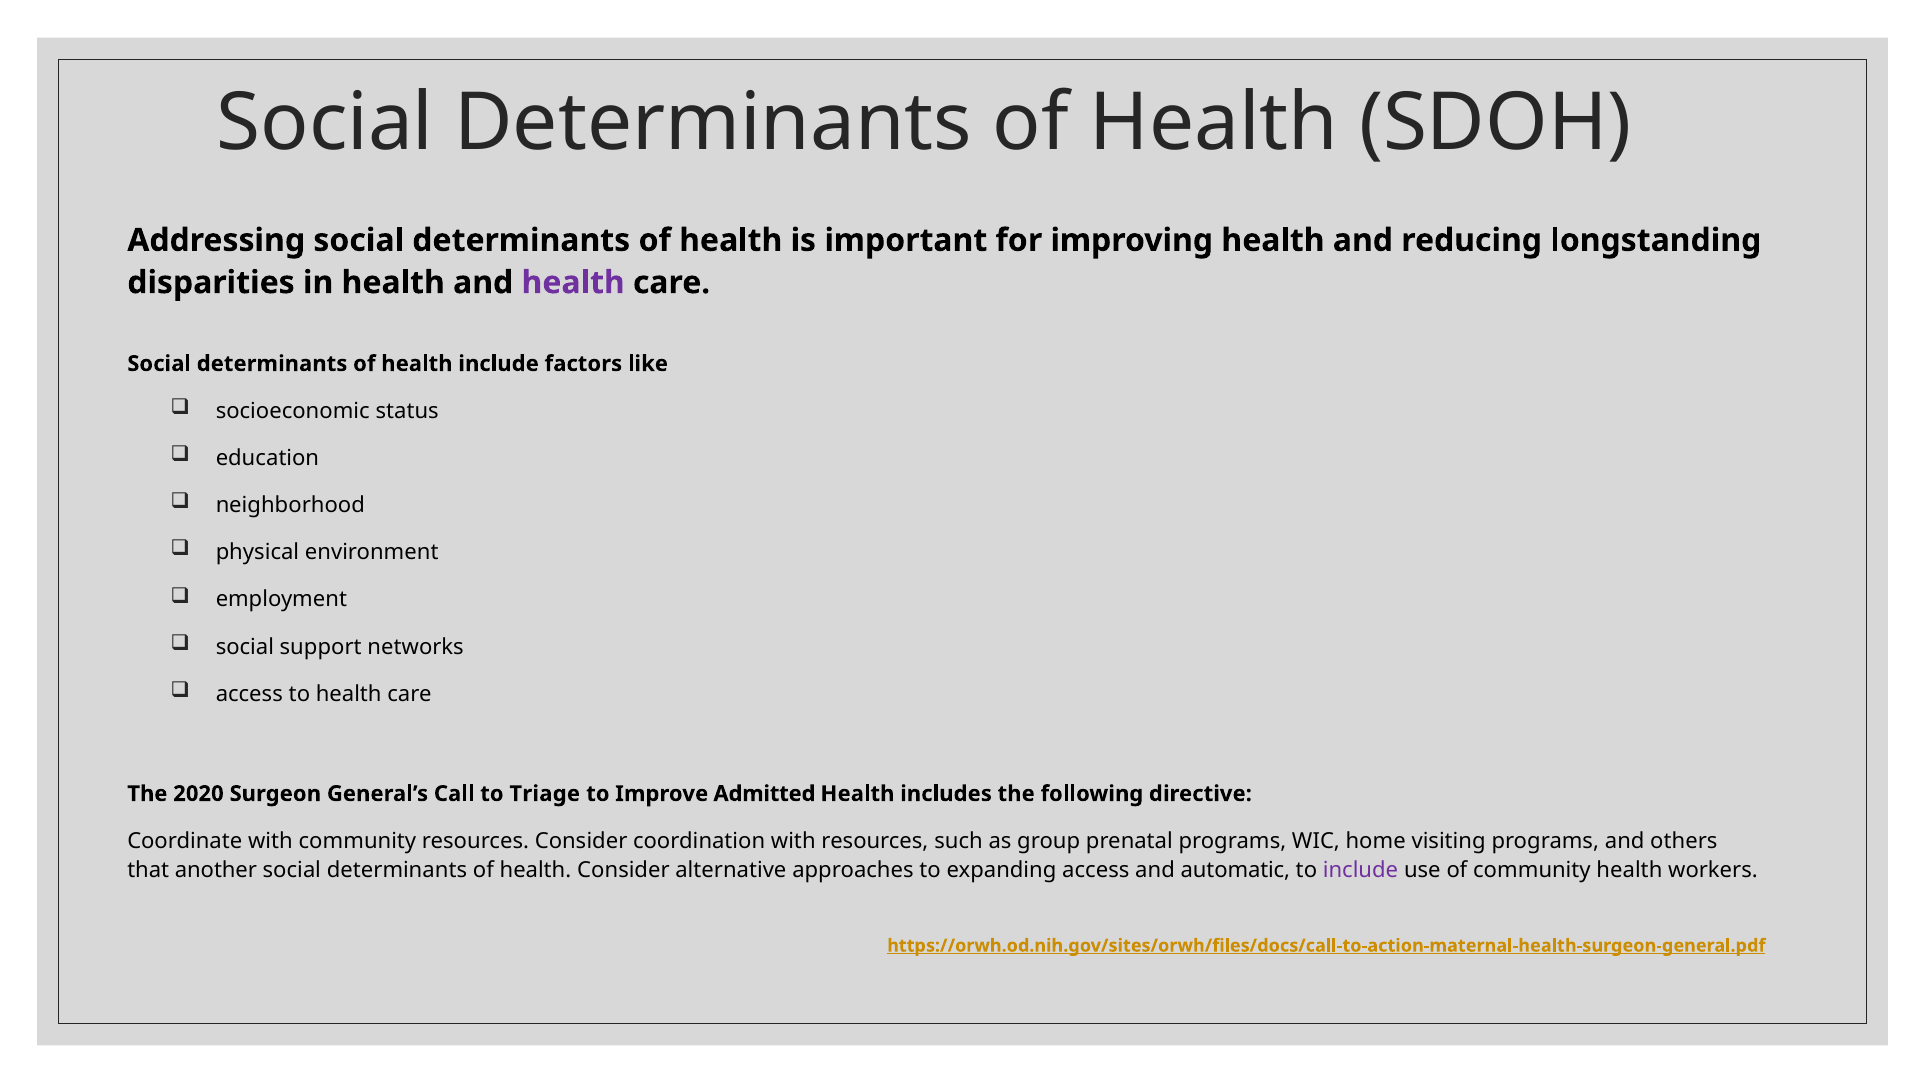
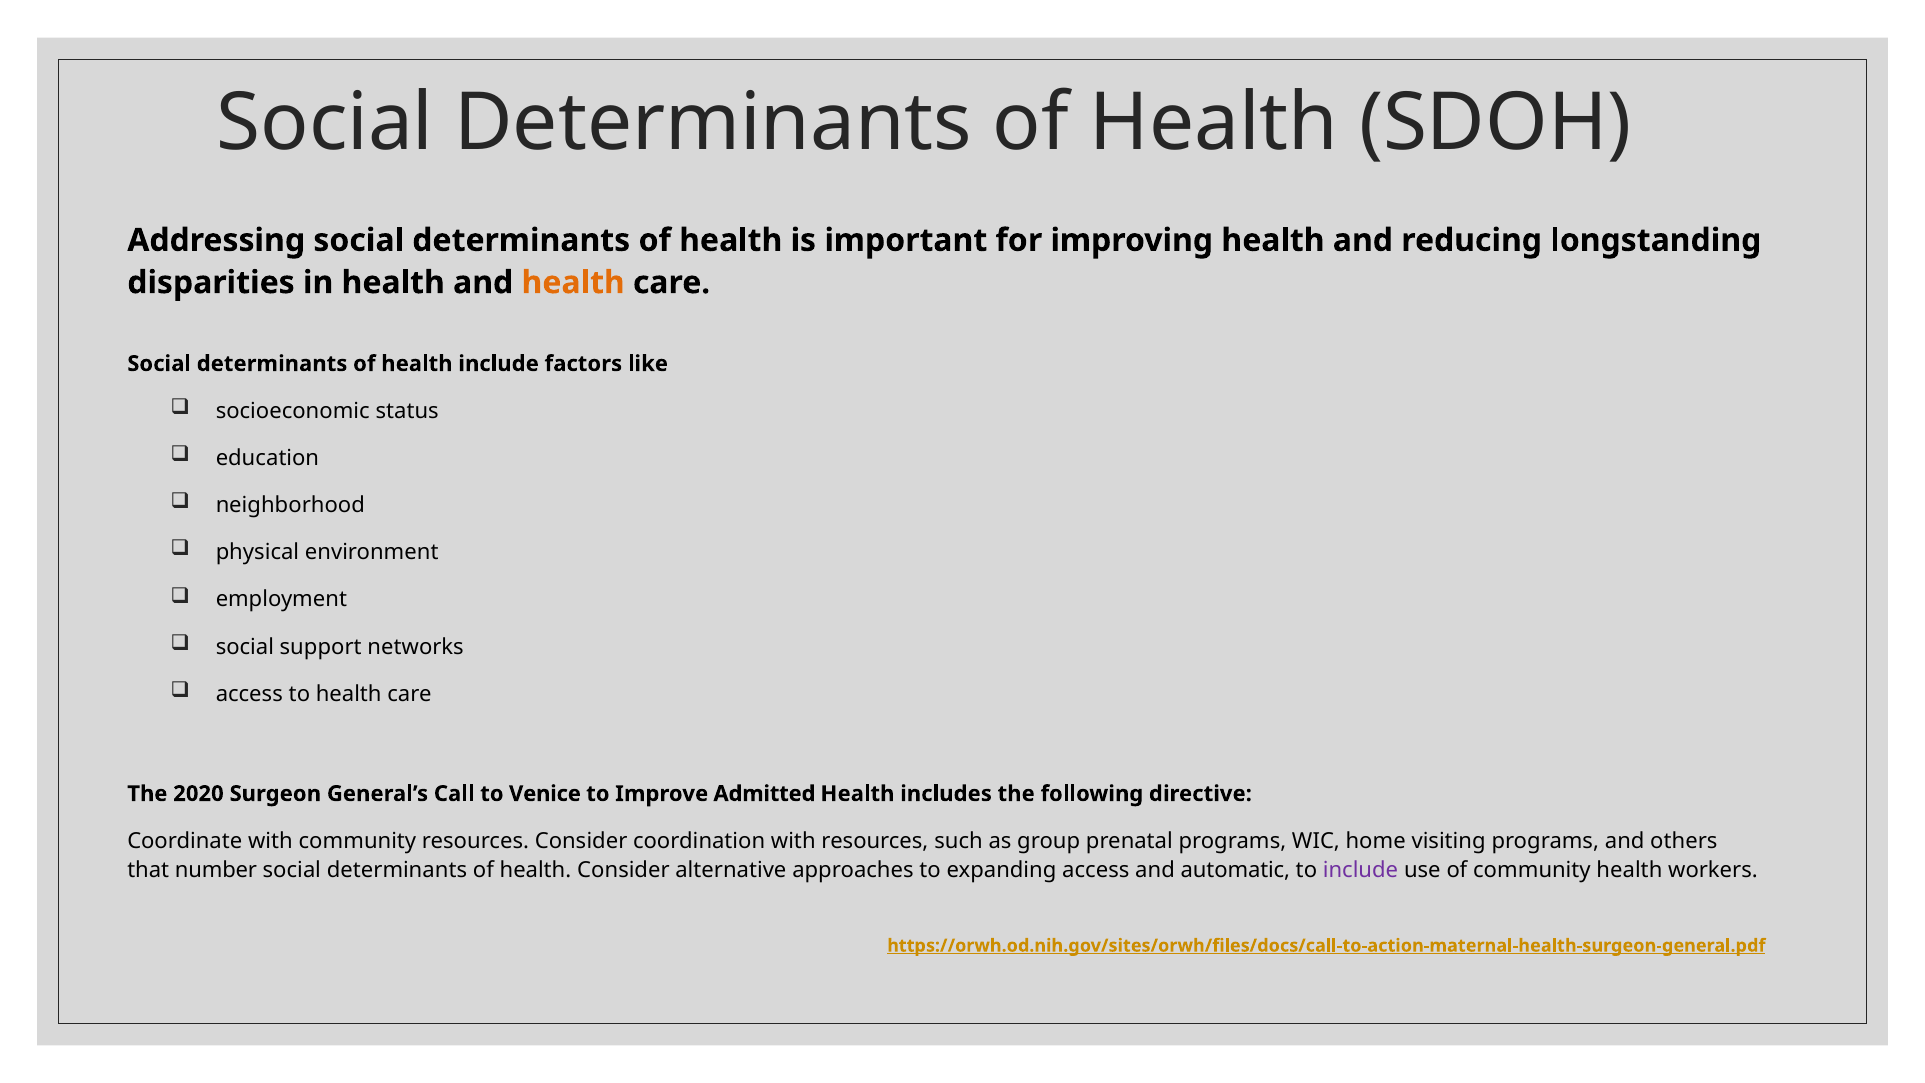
health at (573, 283) colour: purple -> orange
Triage: Triage -> Venice
another: another -> number
